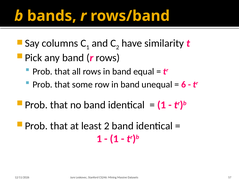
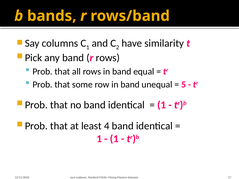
6: 6 -> 5
least 2: 2 -> 4
